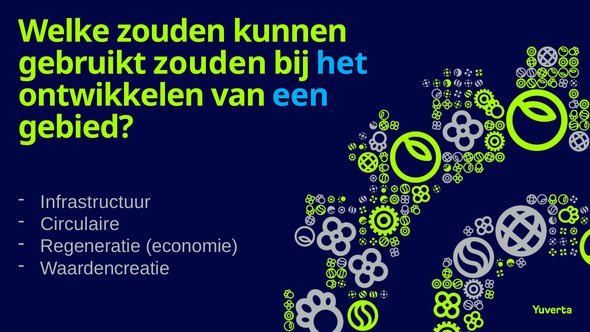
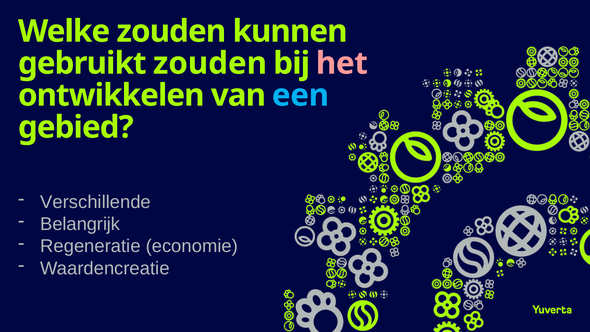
het colour: light blue -> pink
Infrastructuur: Infrastructuur -> Verschillende
Circulaire: Circulaire -> Belangrijk
